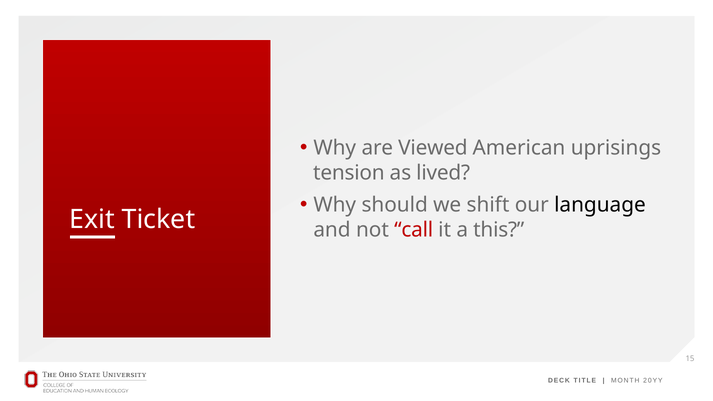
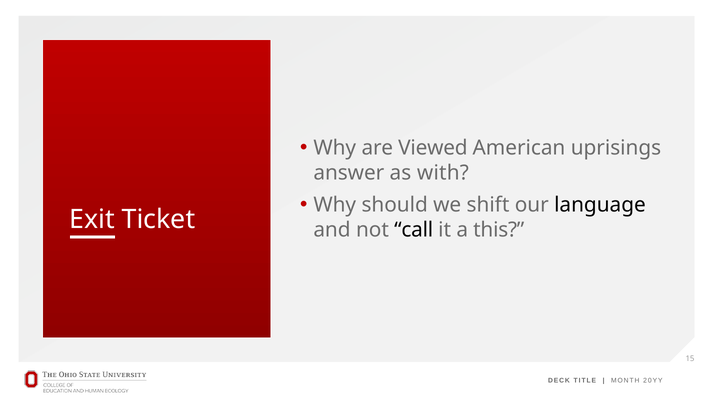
tension: tension -> answer
lived: lived -> with
call colour: red -> black
